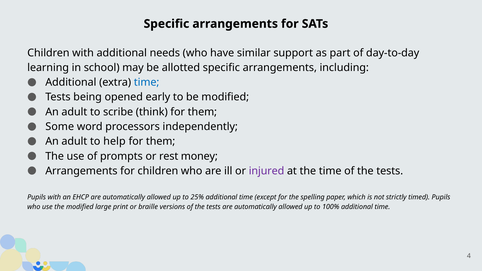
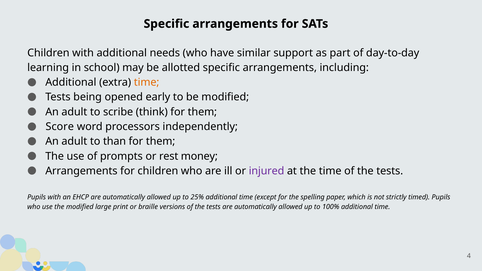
time at (147, 82) colour: blue -> orange
Some: Some -> Score
help: help -> than
